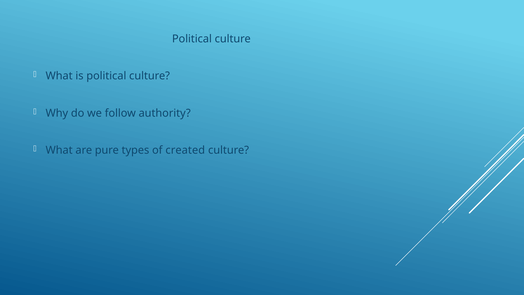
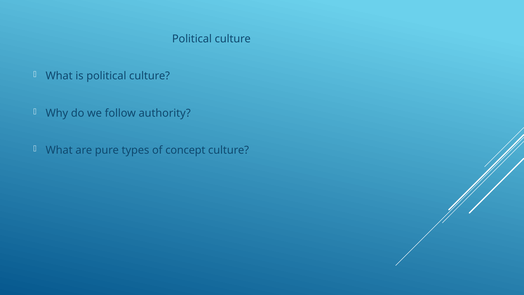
created: created -> concept
